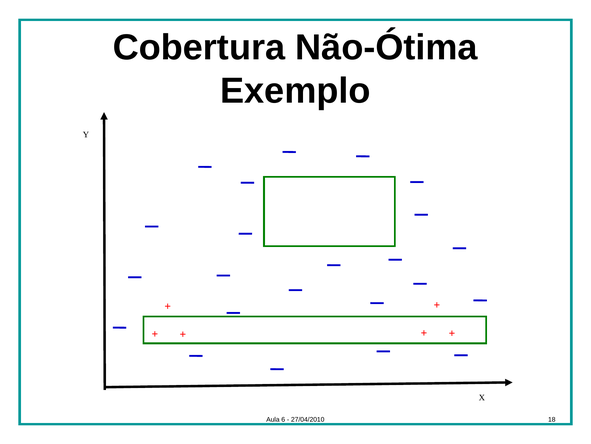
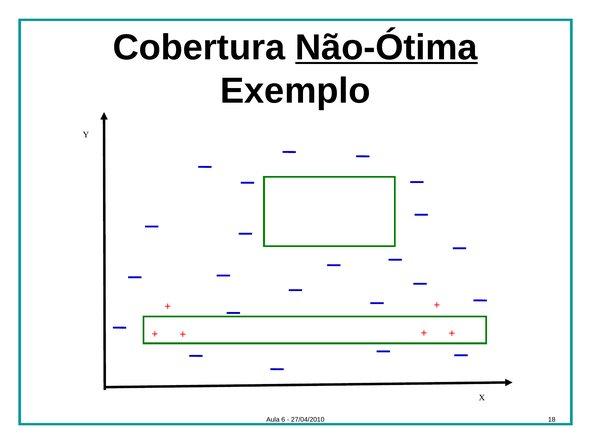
Não-Ótima underline: none -> present
